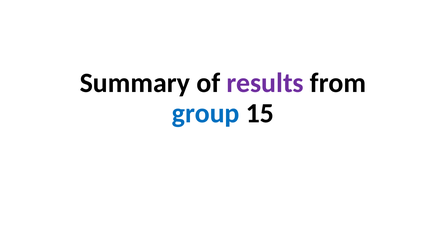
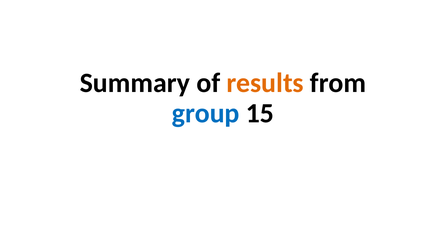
results colour: purple -> orange
